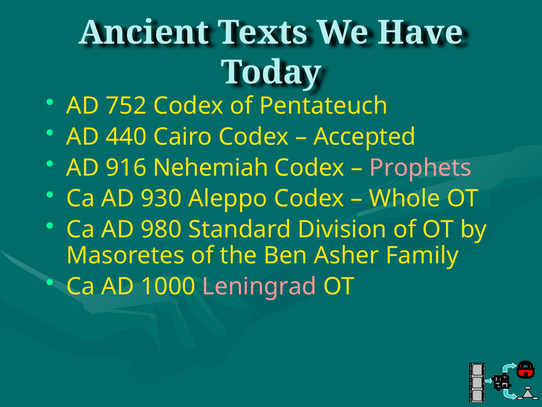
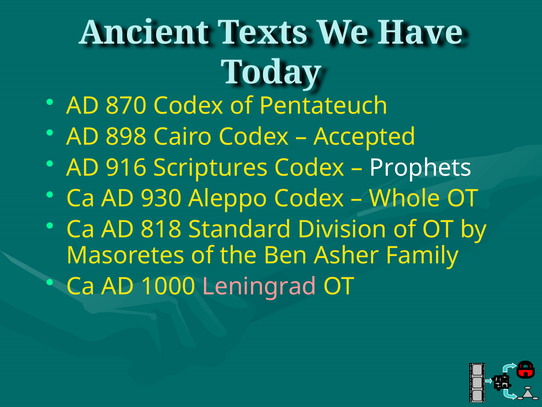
752: 752 -> 870
440: 440 -> 898
Nehemiah: Nehemiah -> Scriptures
Prophets colour: pink -> white
980: 980 -> 818
